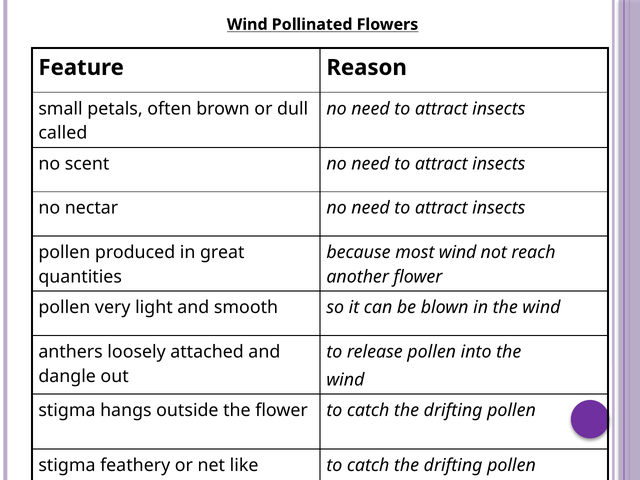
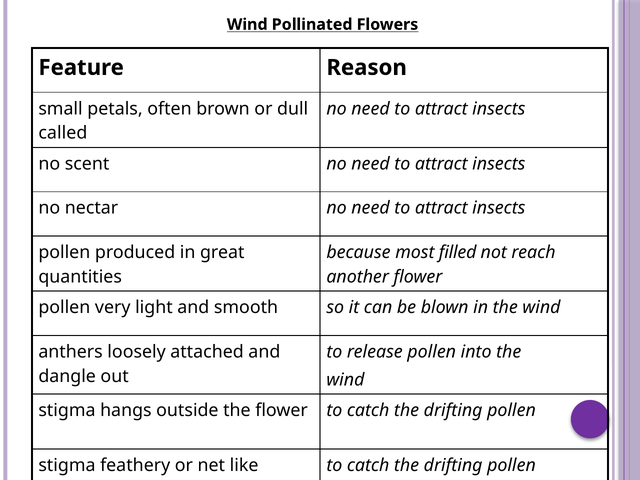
most wind: wind -> filled
